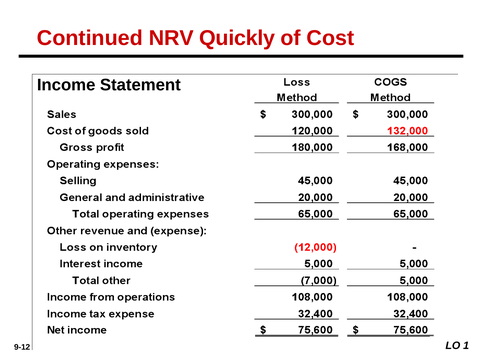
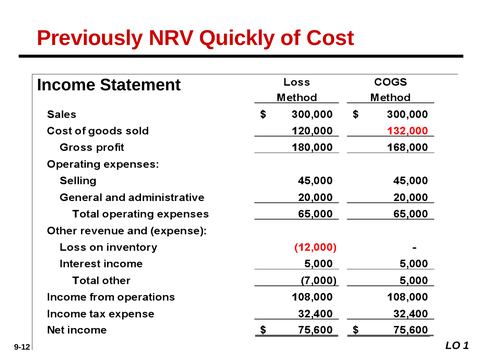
Continued: Continued -> Previously
